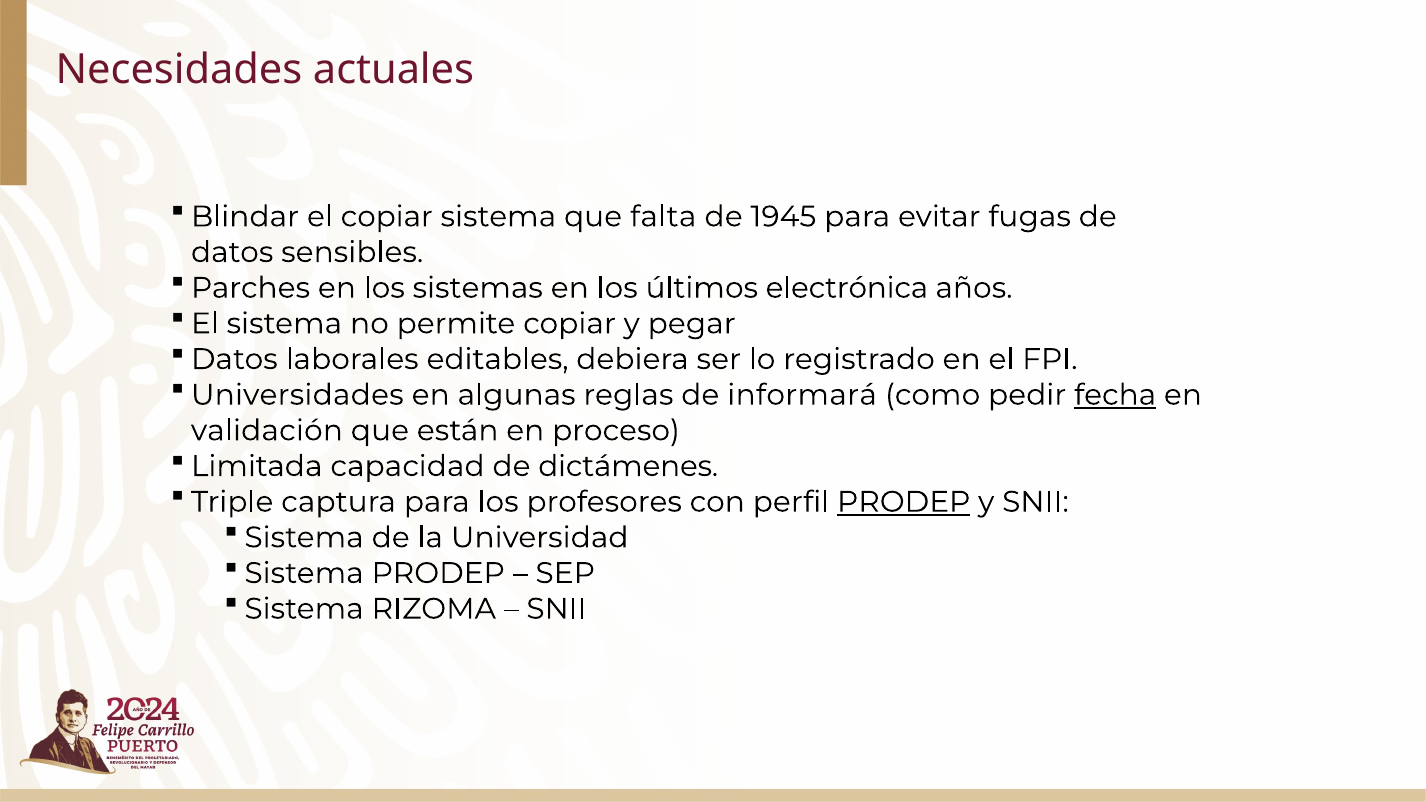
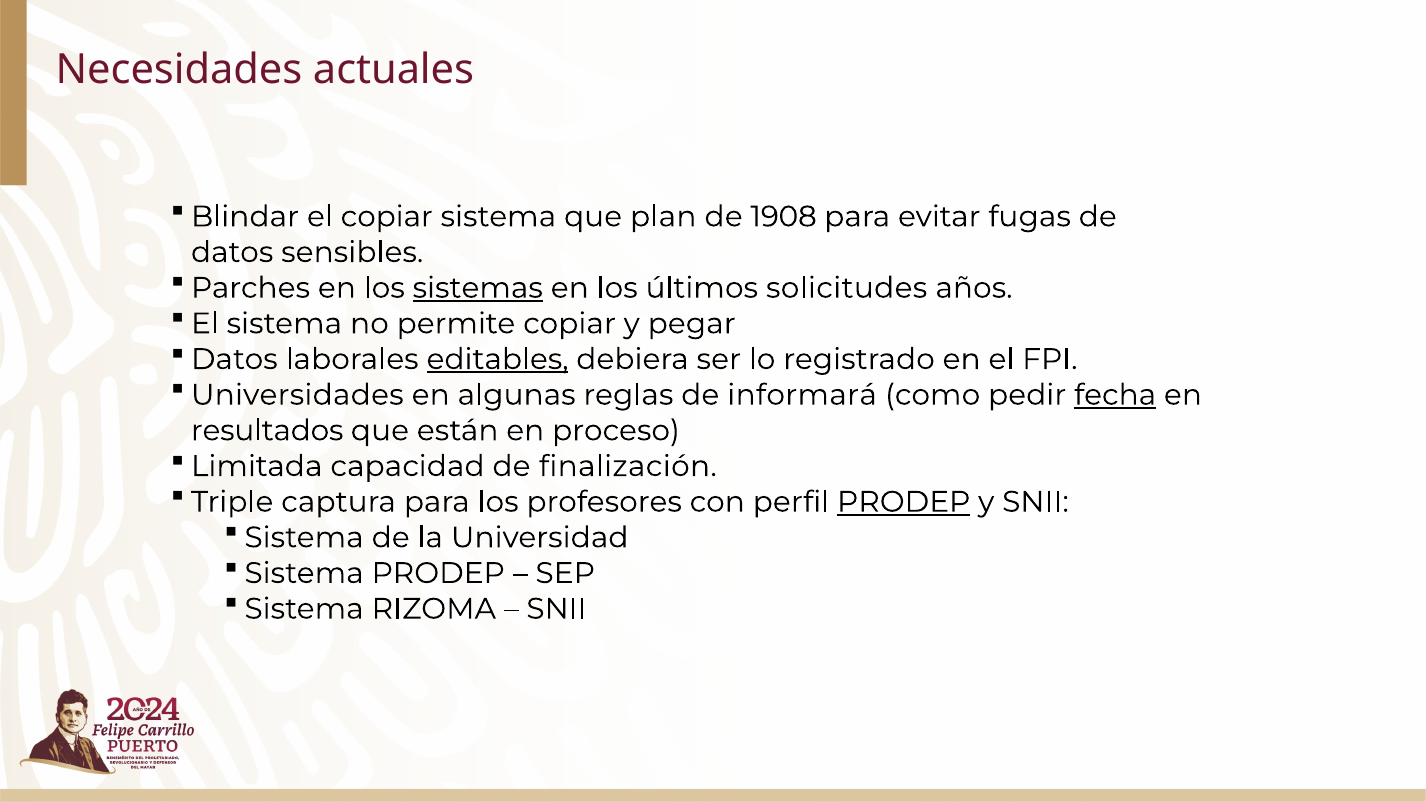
falta: falta -> plan
1945: 1945 -> 1908
sistemas underline: none -> present
electrónica: electrónica -> solicitudes
editables underline: none -> present
validación: validación -> resultados
dictámenes: dictámenes -> finalización
